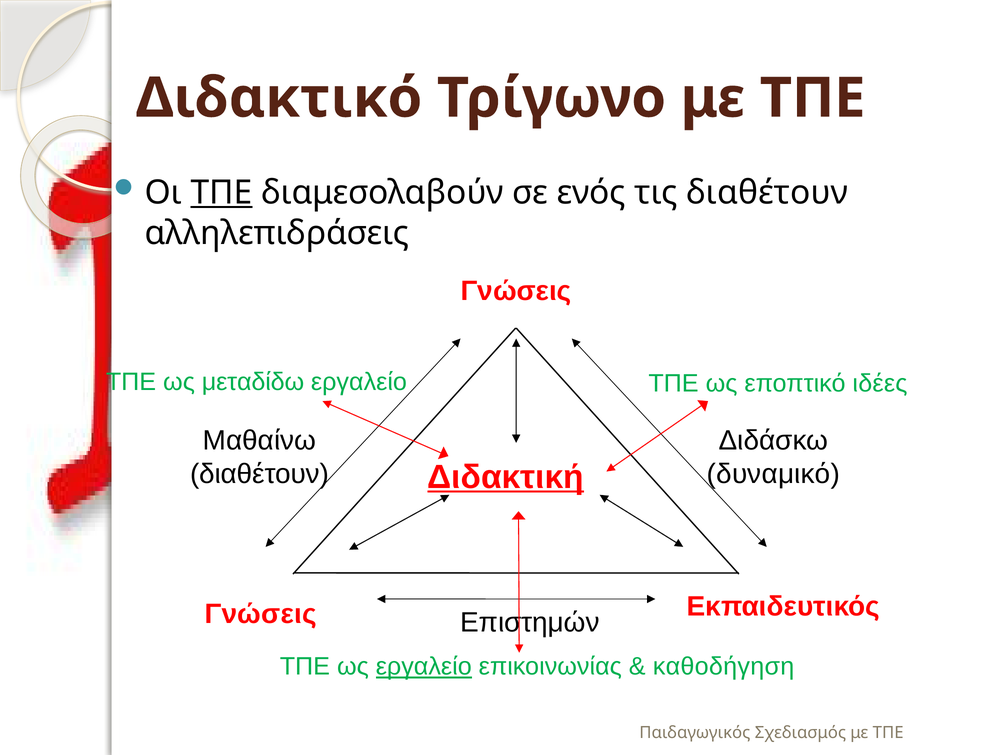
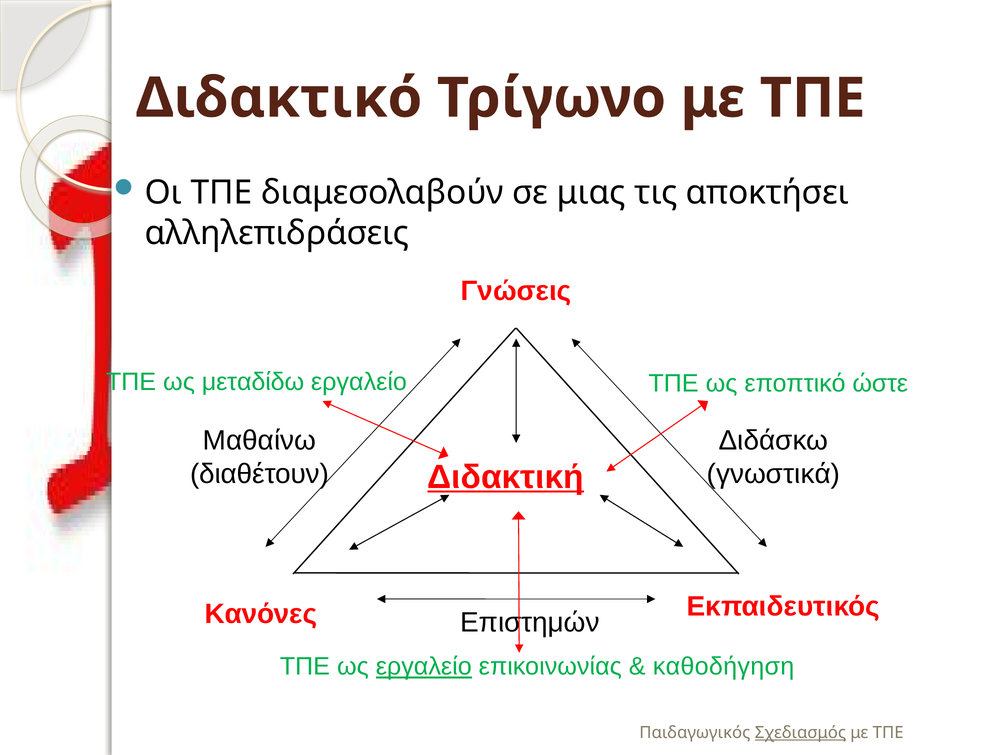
ΤΠΕ at (222, 193) underline: present -> none
ενός: ενός -> μιας
τις διαθέτουν: διαθέτουν -> αποκτήσει
ιδέες: ιδέες -> ώστε
δυναμικό: δυναμικό -> γνωστικά
Γνώσεις at (261, 614): Γνώσεις -> Κανόνες
Σχεδιασμός underline: none -> present
